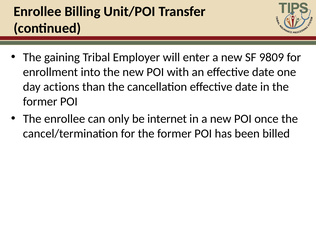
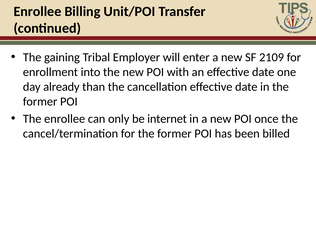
9809: 9809 -> 2109
actions: actions -> already
